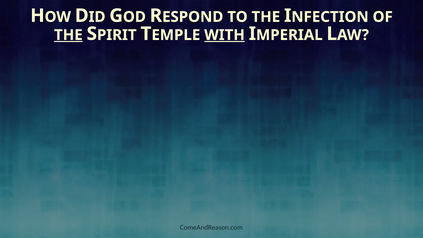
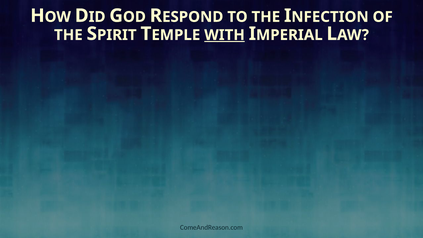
THE at (68, 35) underline: present -> none
